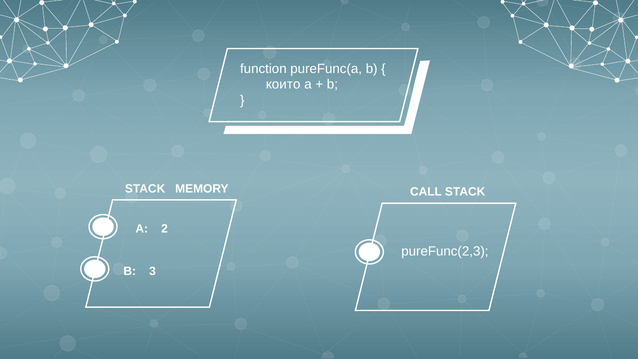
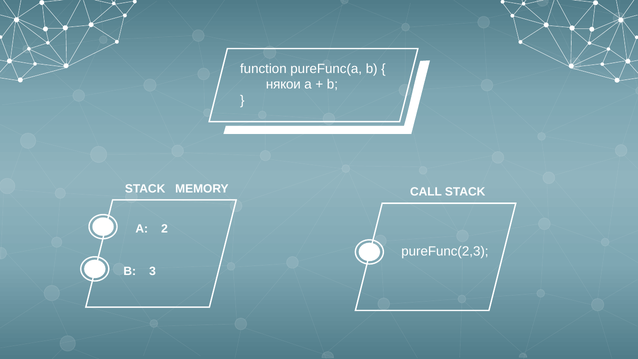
които: които -> някои
